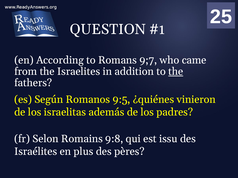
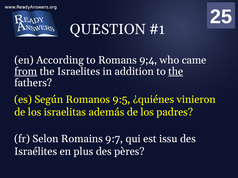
9;7: 9;7 -> 9;4
from underline: none -> present
9:8: 9:8 -> 9:7
